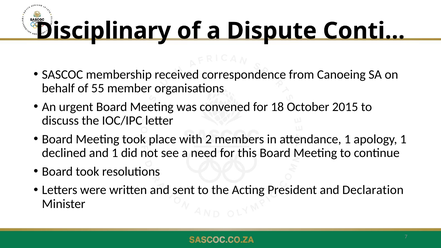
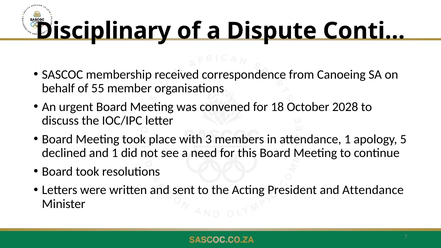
2015: 2015 -> 2028
2: 2 -> 3
apology 1: 1 -> 5
and Declaration: Declaration -> Attendance
